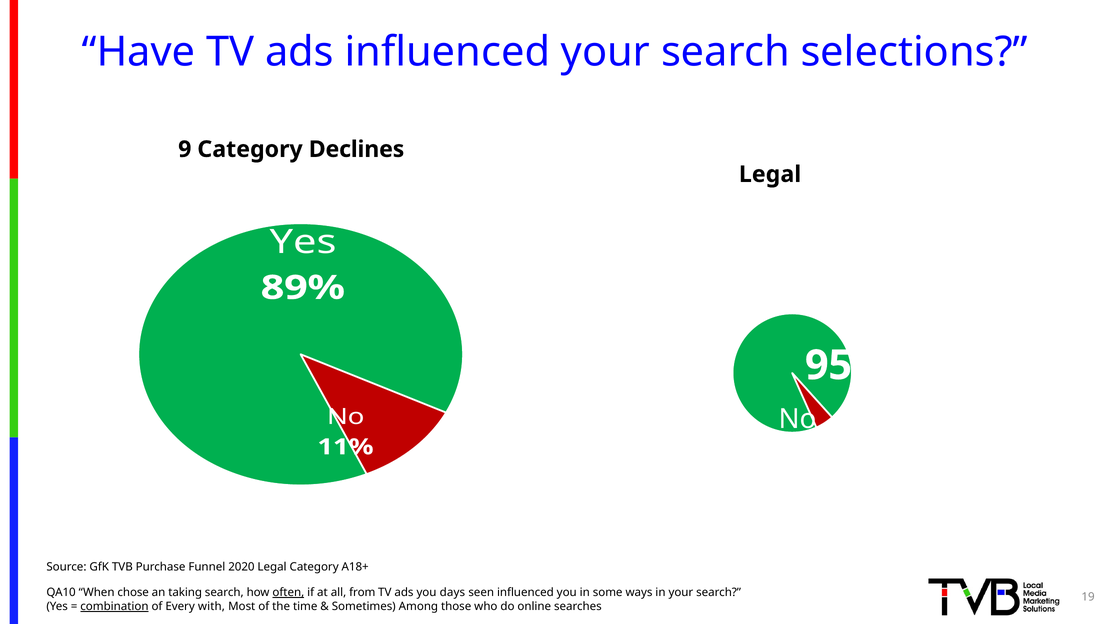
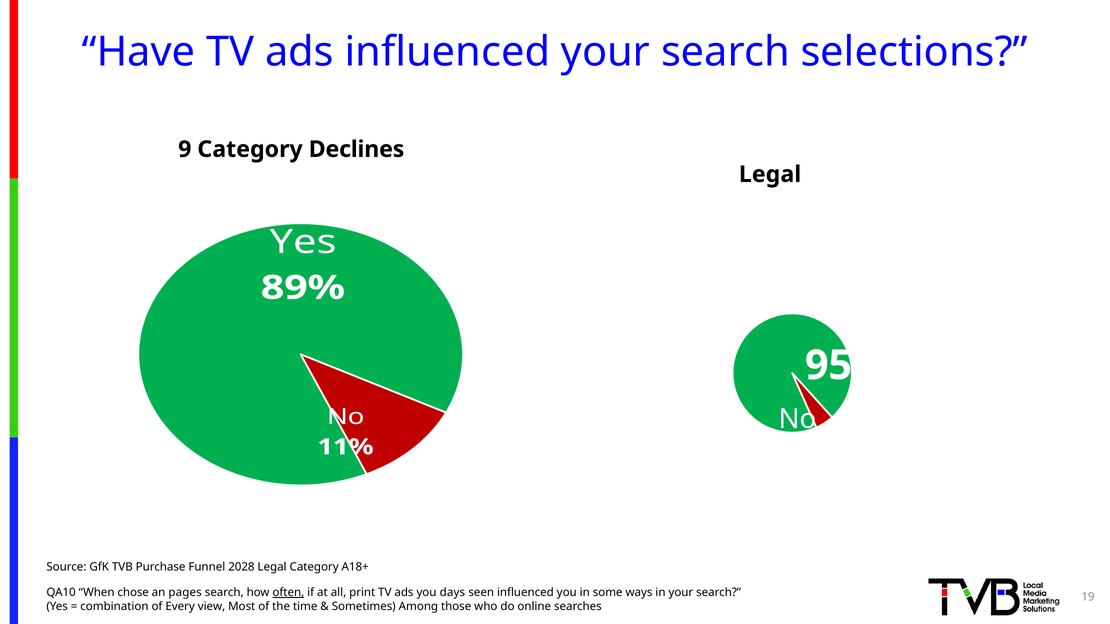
2020: 2020 -> 2028
taking: taking -> pages
from: from -> print
combination underline: present -> none
with: with -> view
